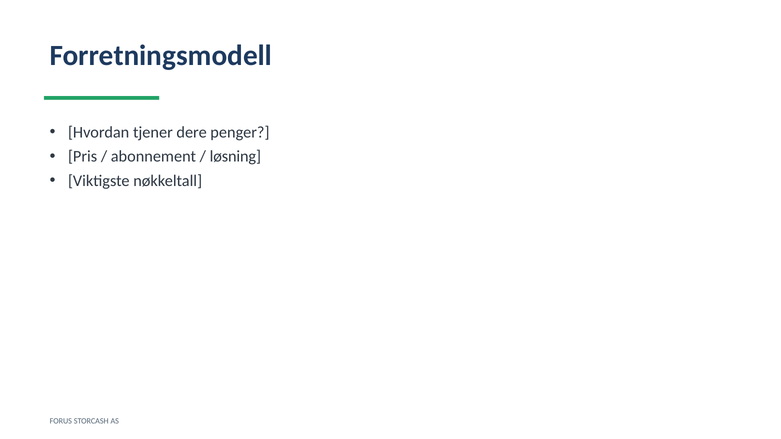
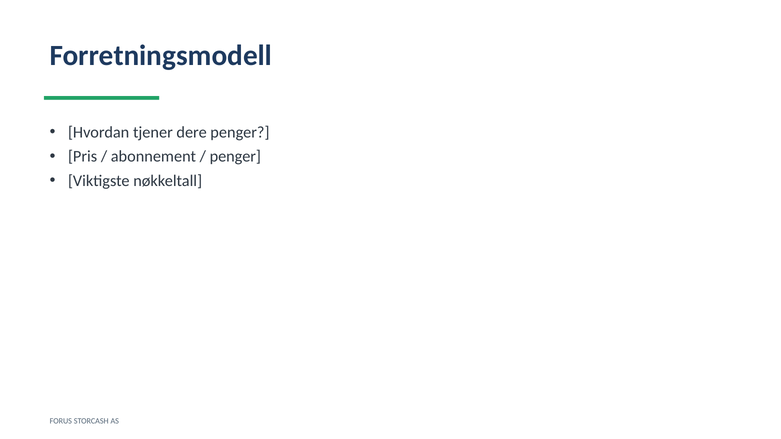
løsning at (235, 157): løsning -> penger
